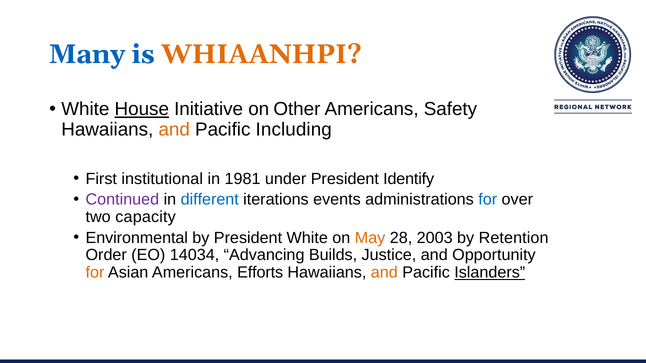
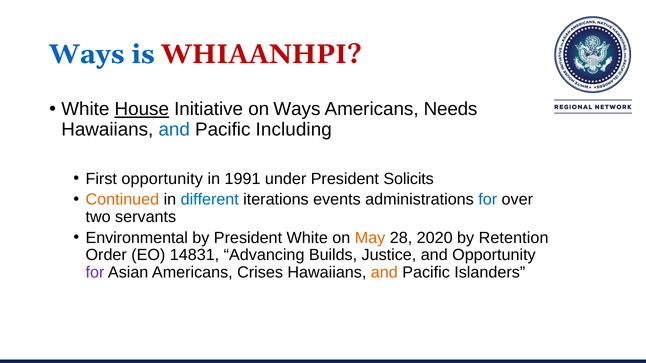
Many at (87, 54): Many -> Ways
WHIAANHPI colour: orange -> red
on Other: Other -> Ways
Safety: Safety -> Needs
and at (174, 130) colour: orange -> blue
First institutional: institutional -> opportunity
1981: 1981 -> 1991
Identify: Identify -> Solicits
Continued colour: purple -> orange
capacity: capacity -> servants
2003: 2003 -> 2020
14034: 14034 -> 14831
for at (95, 273) colour: orange -> purple
Efforts: Efforts -> Crises
Islanders underline: present -> none
